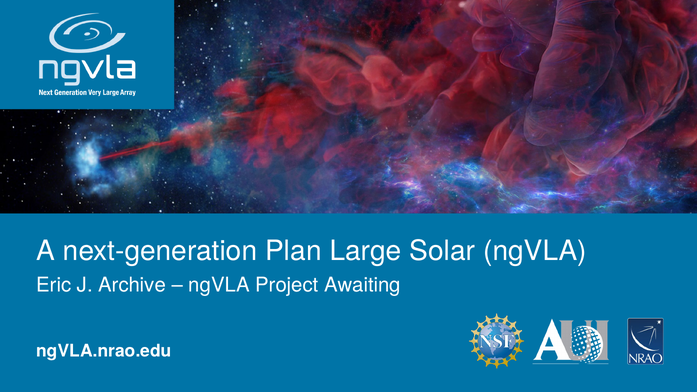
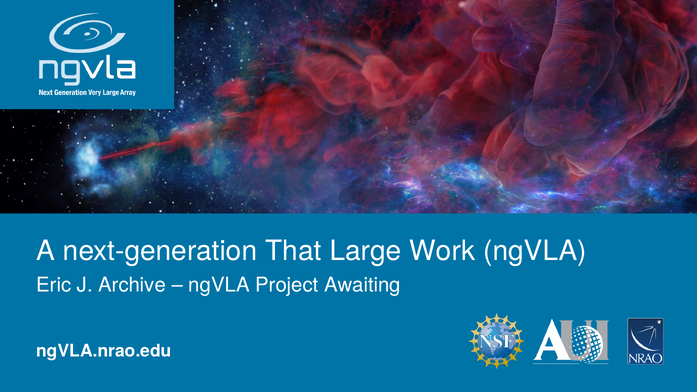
Plan: Plan -> That
Solar: Solar -> Work
